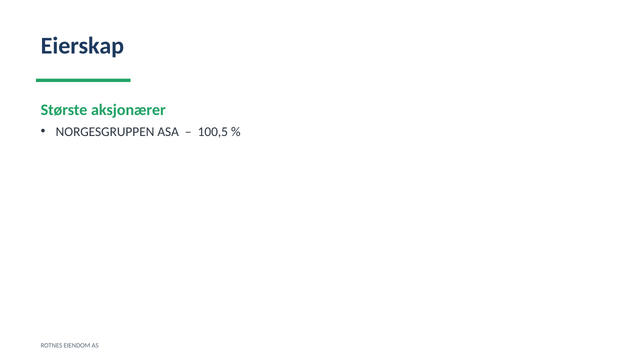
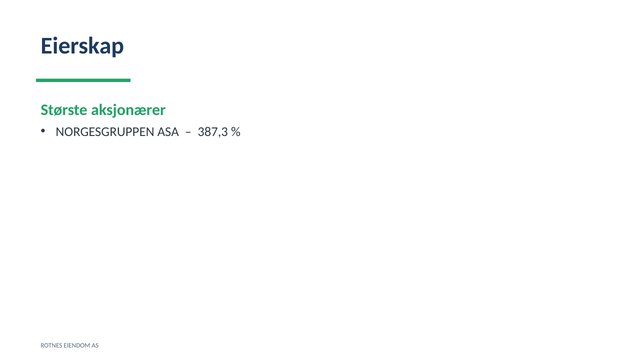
100,5: 100,5 -> 387,3
